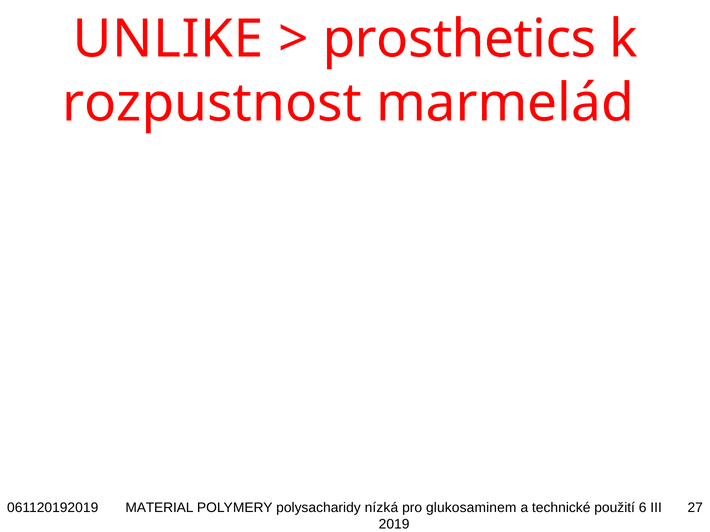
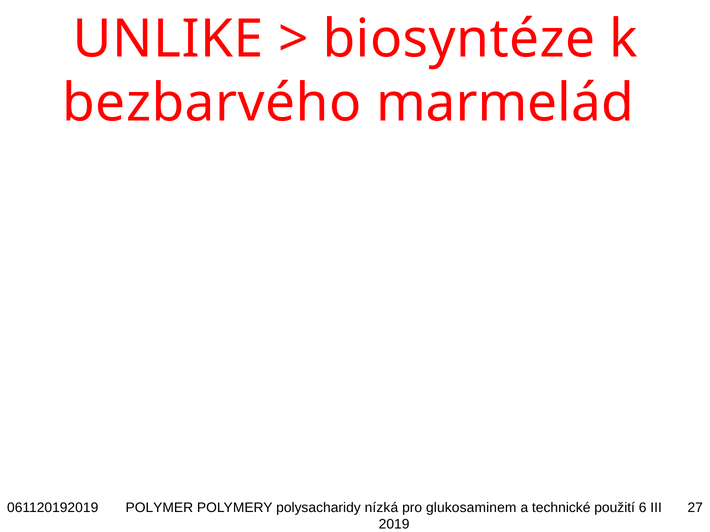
prosthetics: prosthetics -> biosyntéze
rozpustnost: rozpustnost -> bezbarvého
MATERIAL: MATERIAL -> POLYMER
